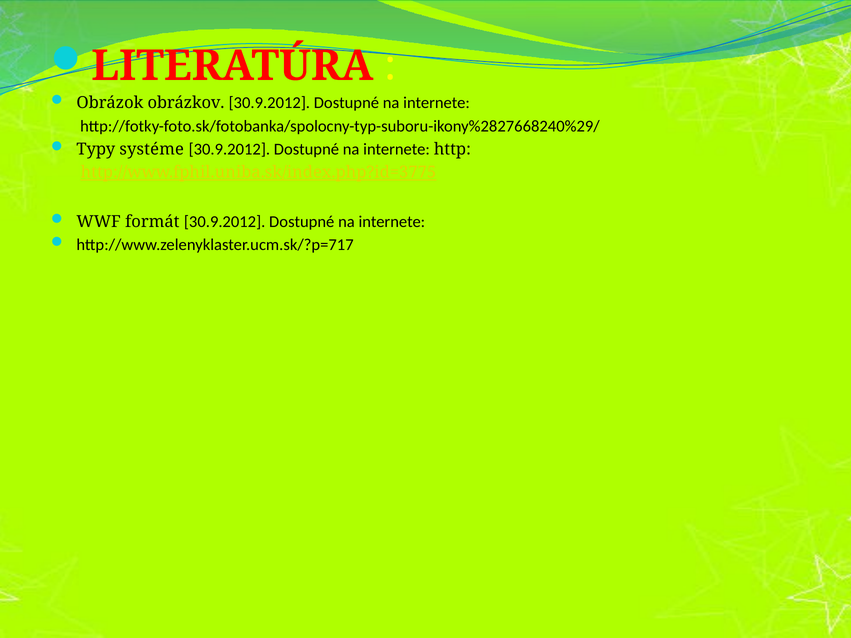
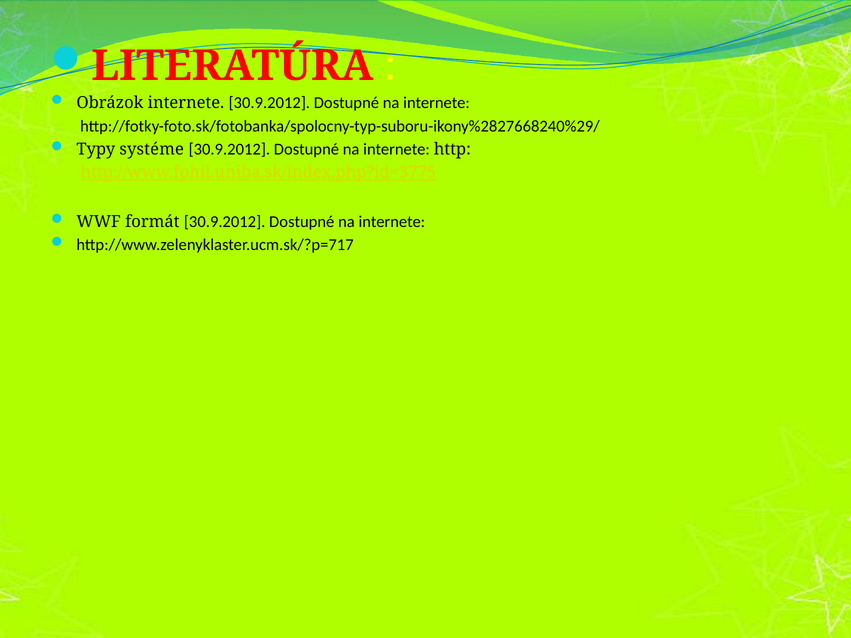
Obrázok obrázkov: obrázkov -> internete
